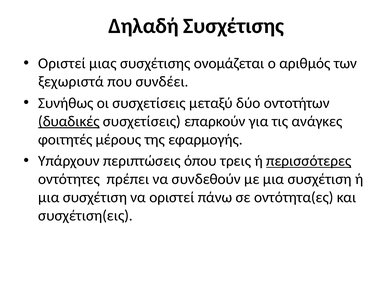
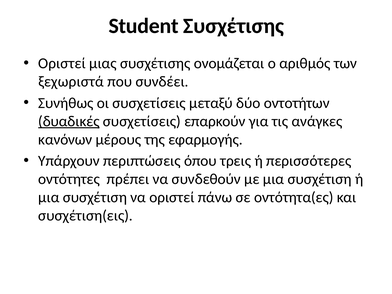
Δηλαδή: Δηλαδή -> Student
φοιτητές: φοιτητές -> κανόνων
περισσότερες underline: present -> none
